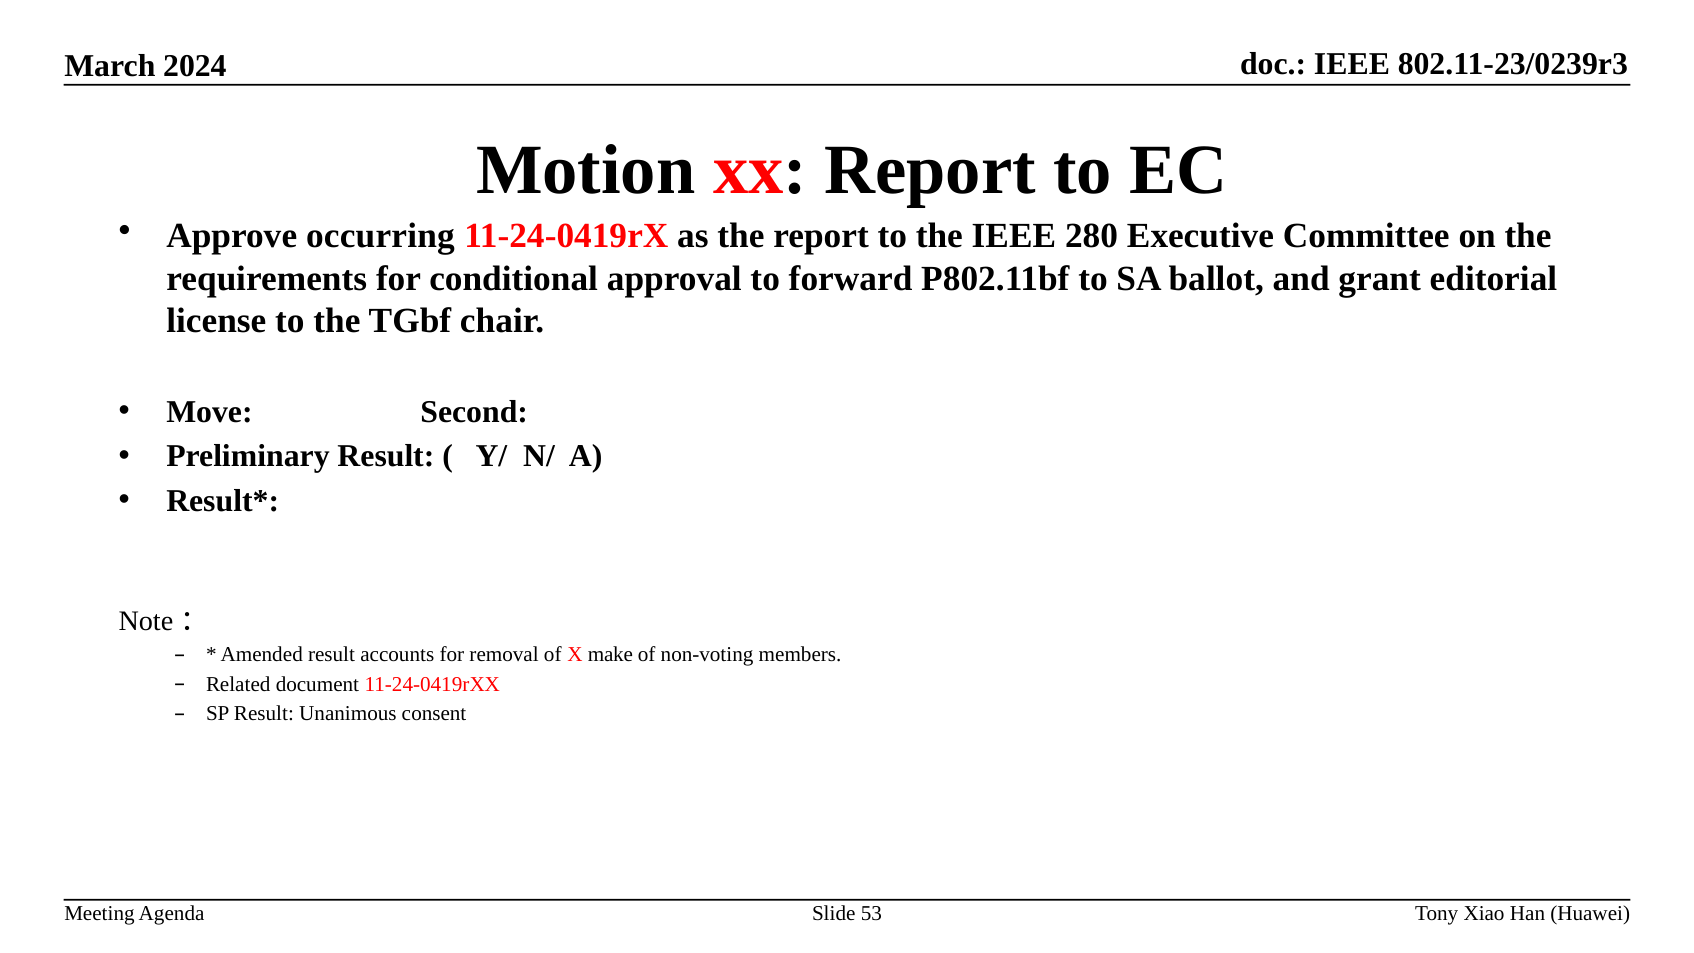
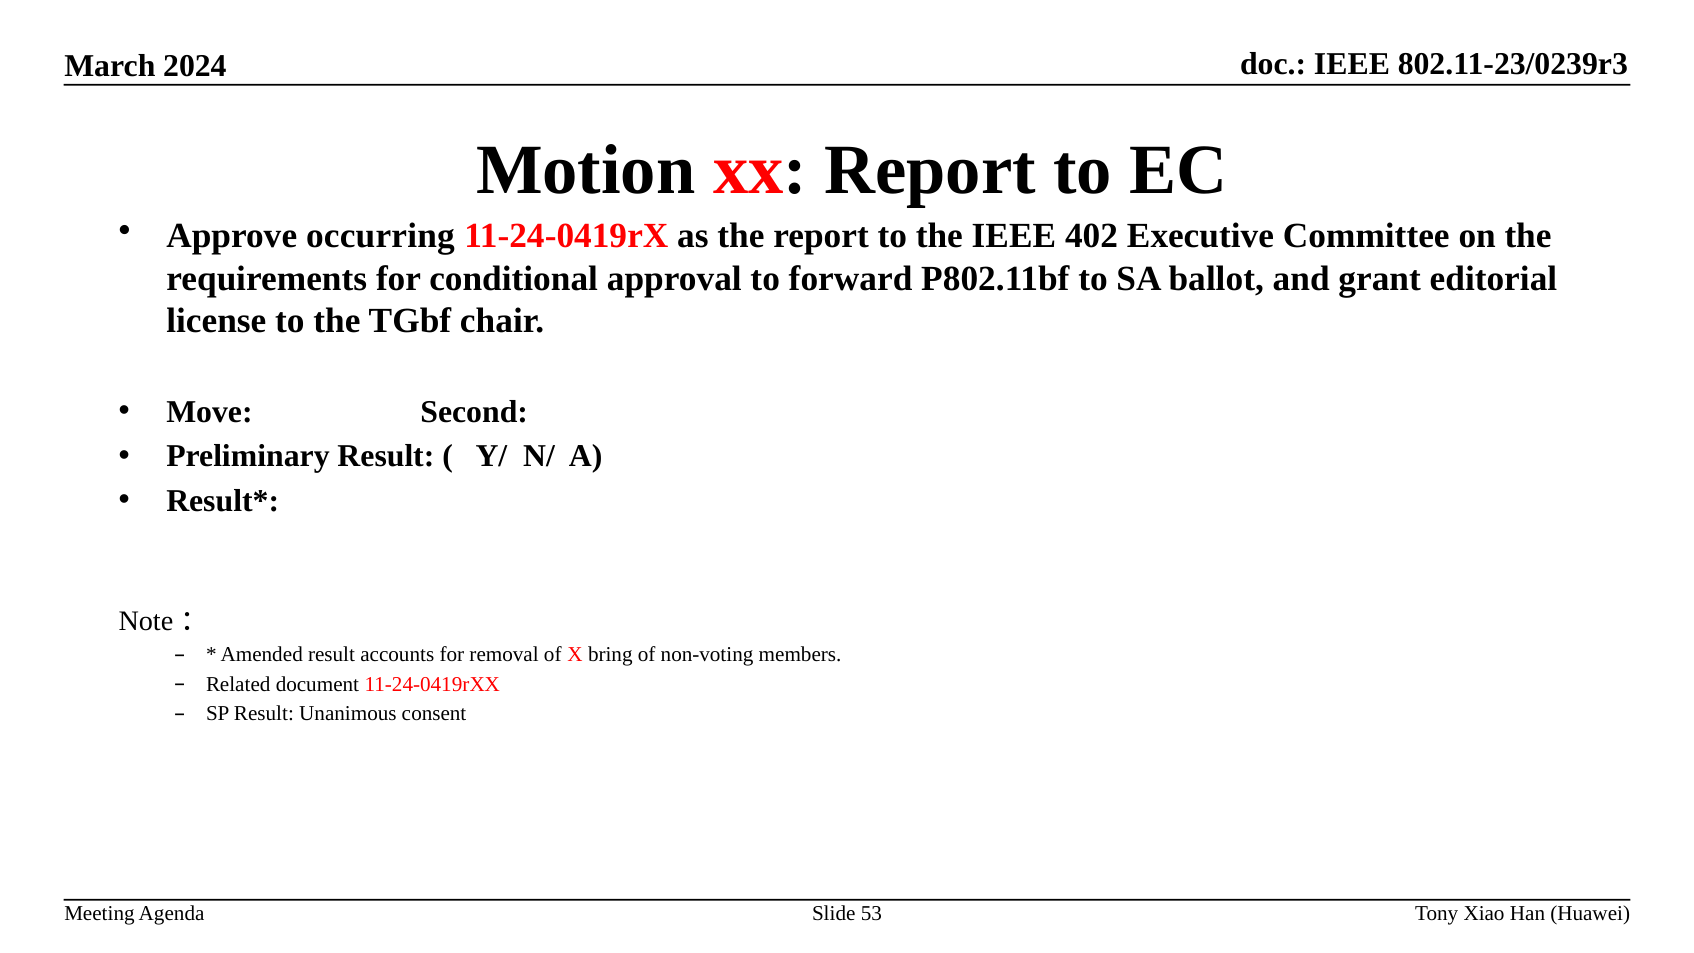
280: 280 -> 402
make: make -> bring
